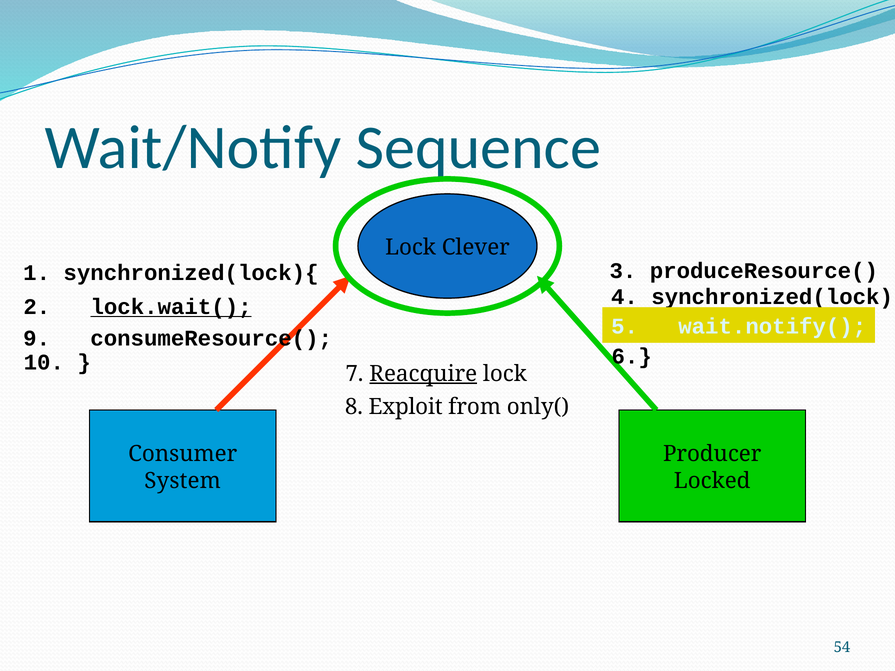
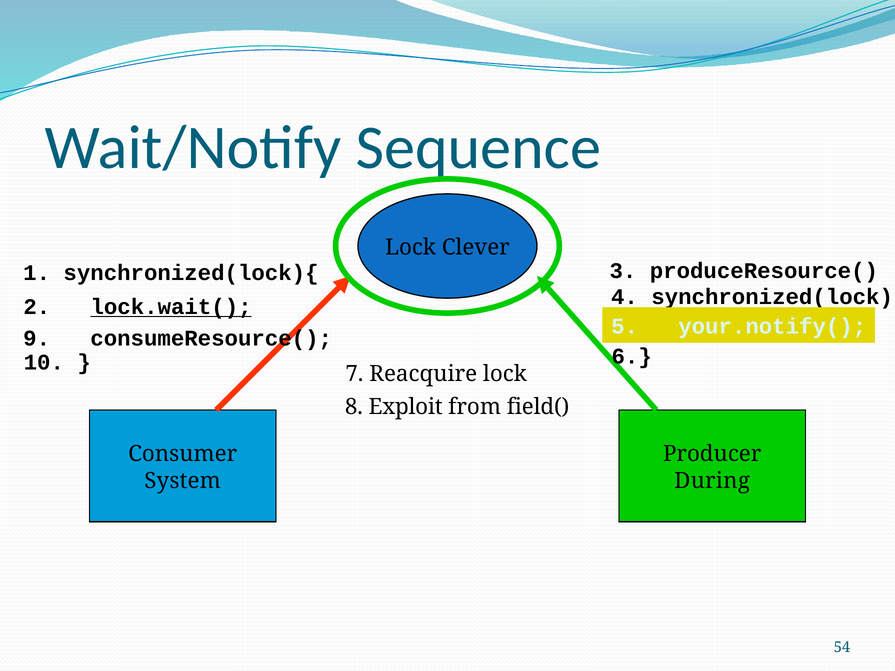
wait.notify(: wait.notify( -> your.notify(
Reacquire underline: present -> none
only(: only( -> field(
Locked: Locked -> During
